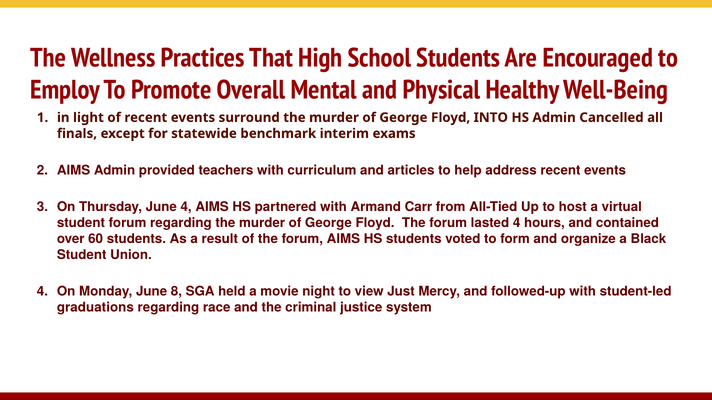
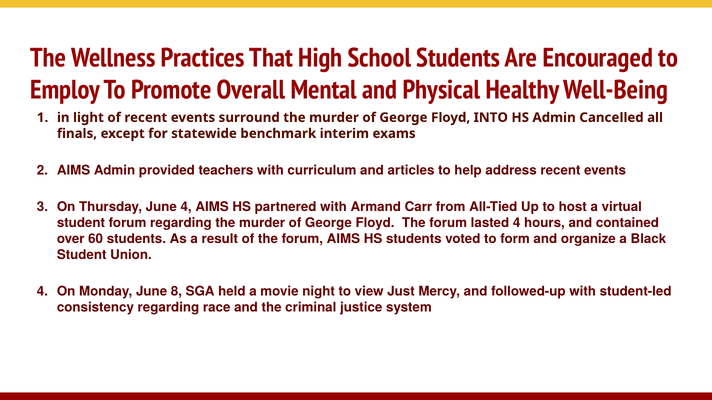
graduations: graduations -> consistency
